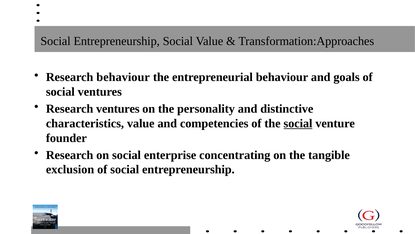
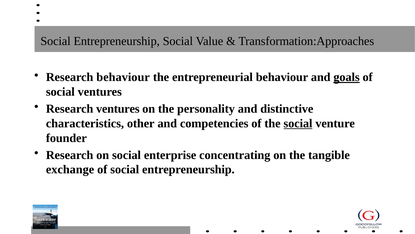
goals underline: none -> present
characteristics value: value -> other
exclusion: exclusion -> exchange
